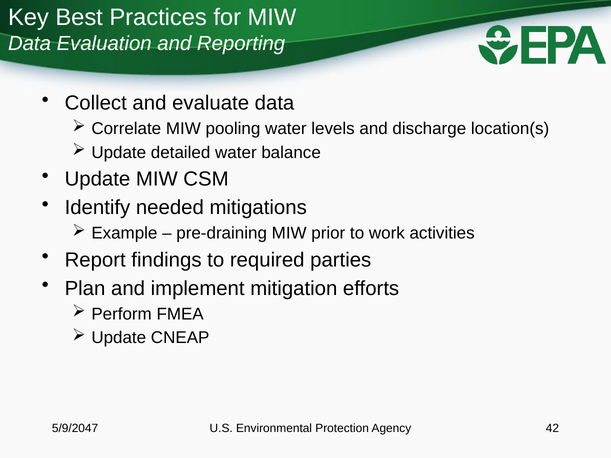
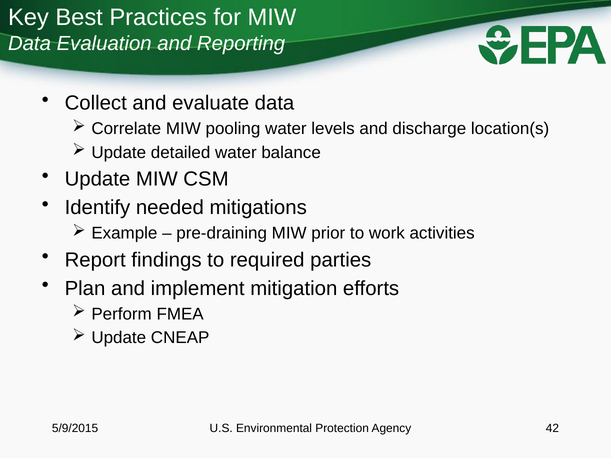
5/9/2047: 5/9/2047 -> 5/9/2015
